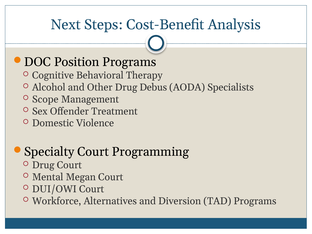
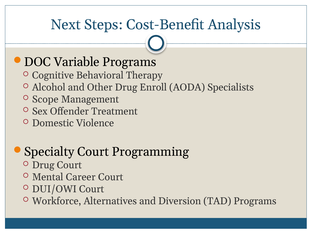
Position: Position -> Variable
Debus: Debus -> Enroll
Megan: Megan -> Career
